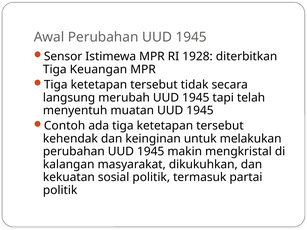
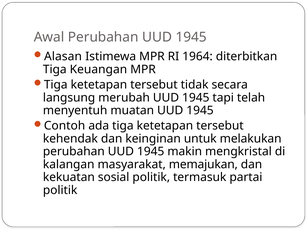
Sensor: Sensor -> Alasan
1928: 1928 -> 1964
dikukuhkan: dikukuhkan -> memajukan
